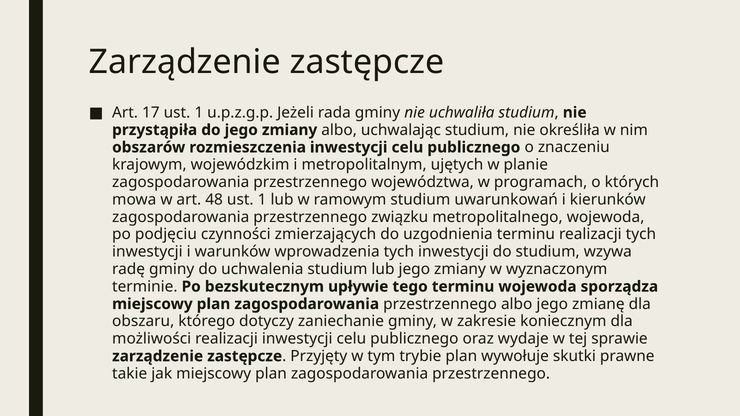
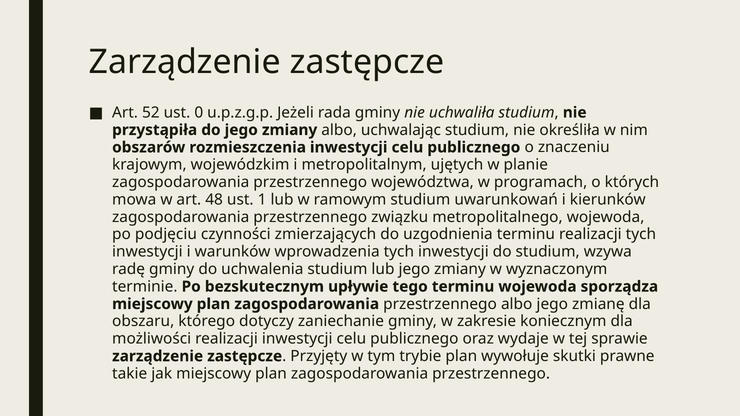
17: 17 -> 52
1 at (199, 113): 1 -> 0
